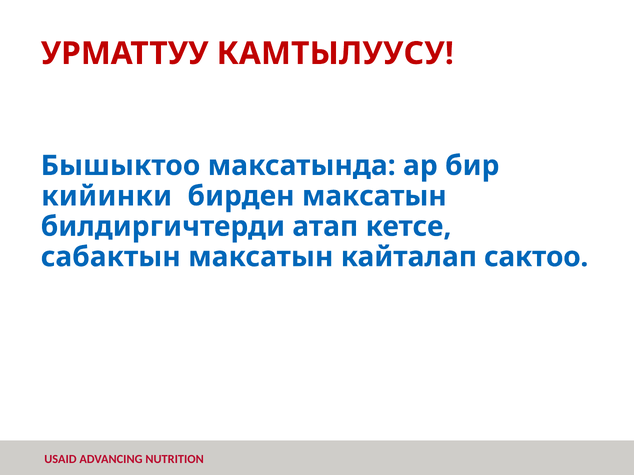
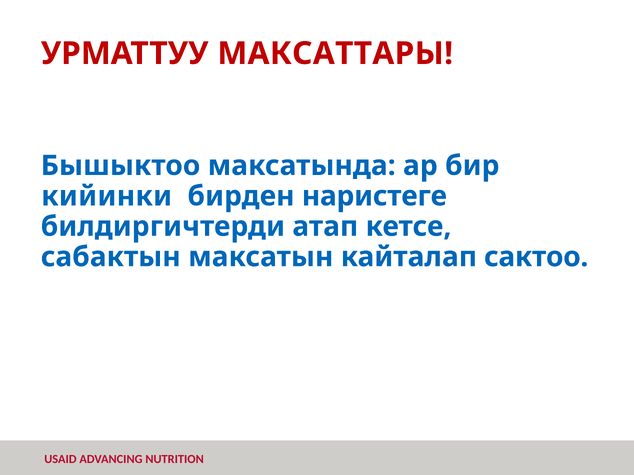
КАМТЫЛУУСУ: КАМТЫЛУУСУ -> МАКСАТТАРЫ
бирден максатын: максатын -> наристеге
